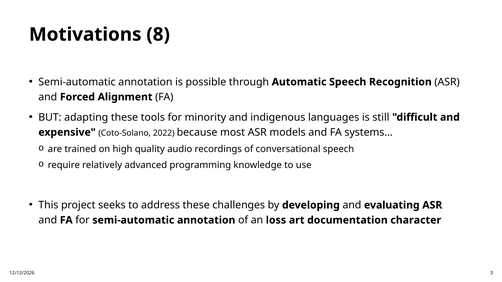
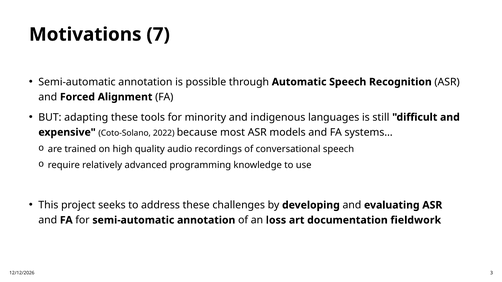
8: 8 -> 7
character: character -> fieldwork
